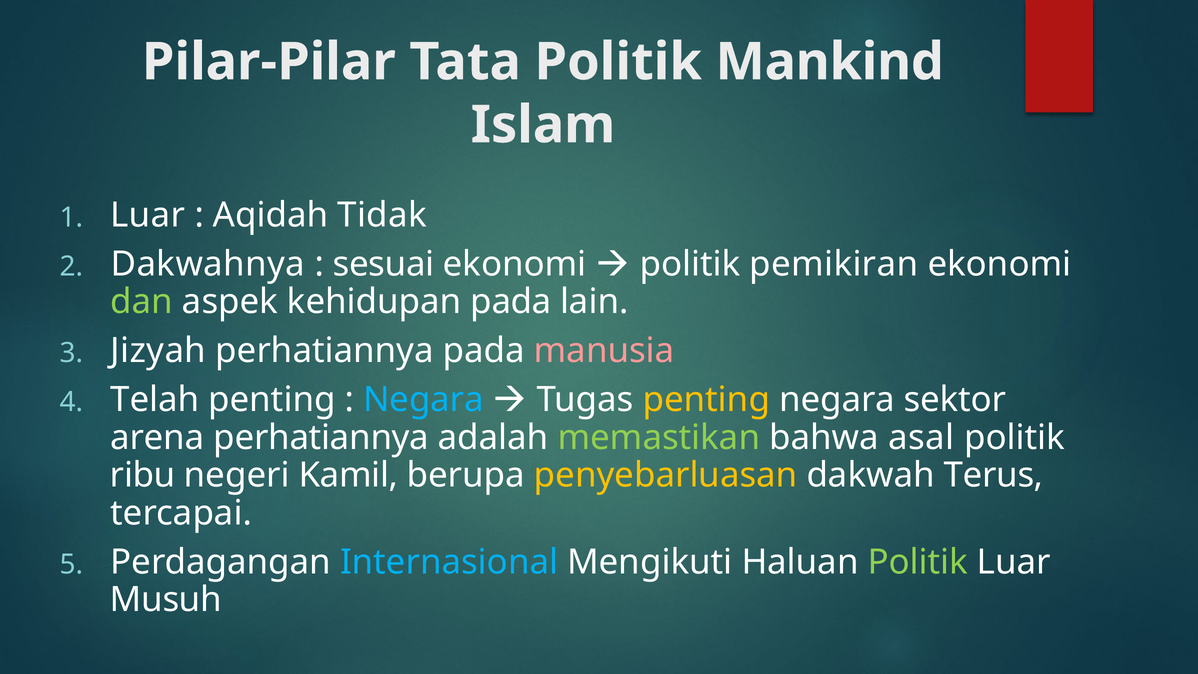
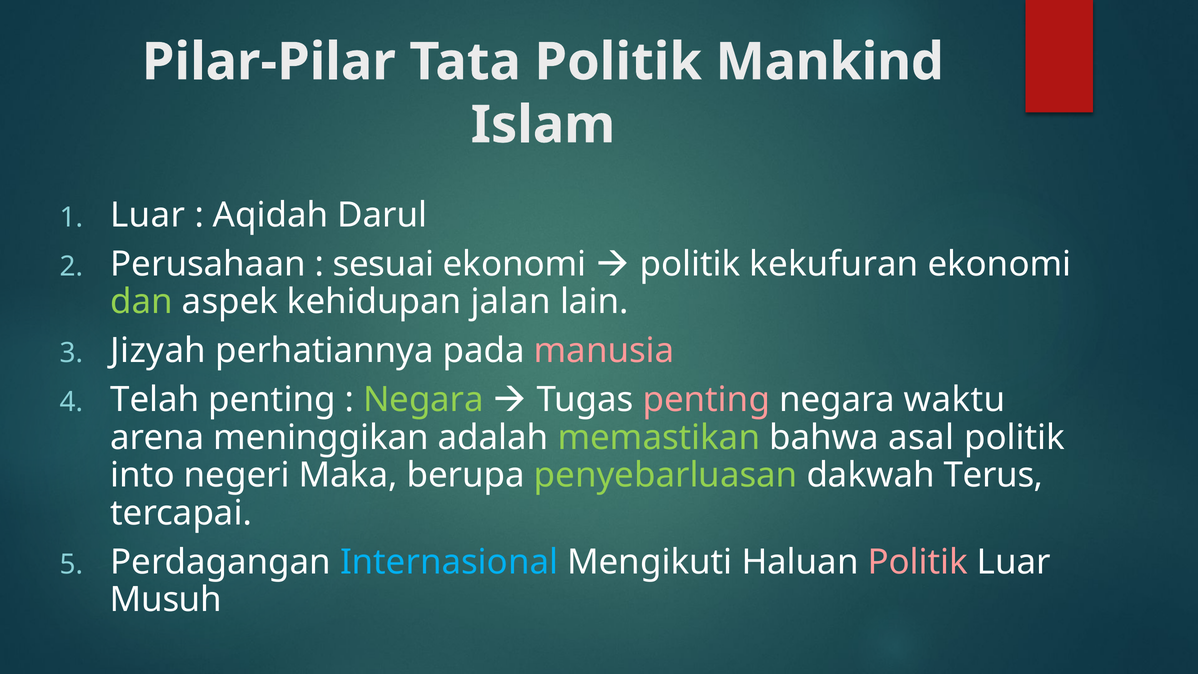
Tidak: Tidak -> Darul
Dakwahnya: Dakwahnya -> Perusahaan
pemikiran: pemikiran -> kekufuran
kehidupan pada: pada -> jalan
Negara at (423, 400) colour: light blue -> light green
penting at (706, 400) colour: yellow -> pink
sektor: sektor -> waktu
arena perhatiannya: perhatiannya -> meninggikan
ribu: ribu -> into
Kamil: Kamil -> Maka
penyebarluasan colour: yellow -> light green
Politik at (918, 562) colour: light green -> pink
